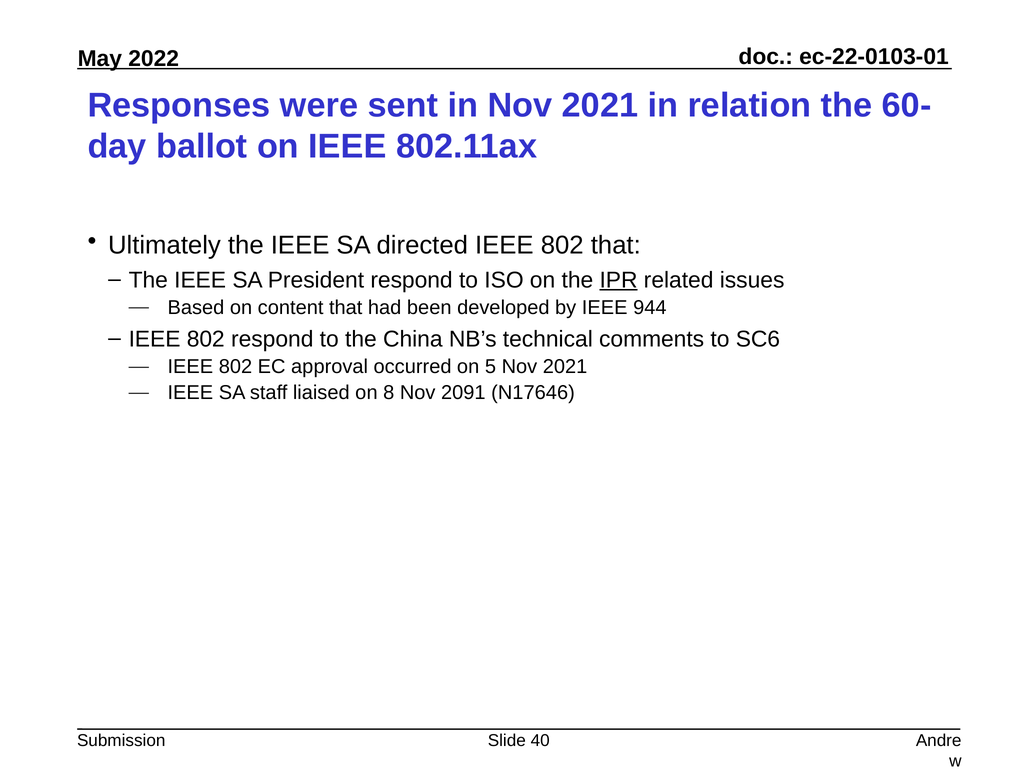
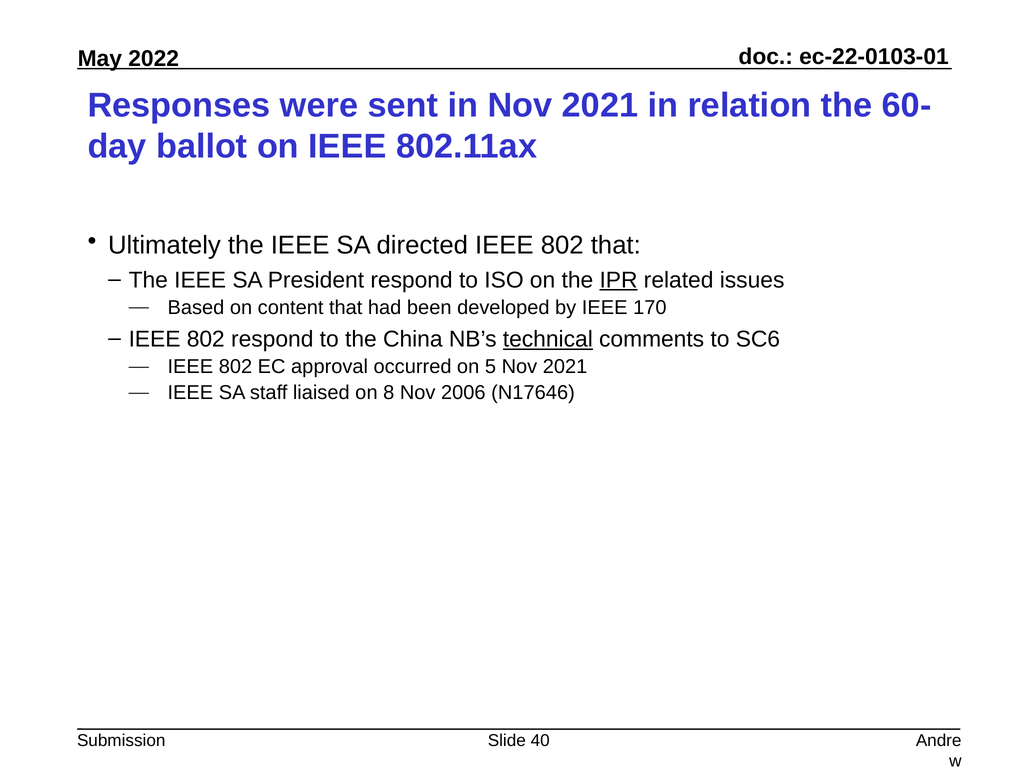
944: 944 -> 170
technical underline: none -> present
2091: 2091 -> 2006
